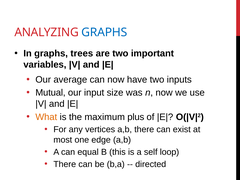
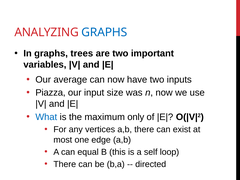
Mutual: Mutual -> Piazza
What colour: orange -> blue
plus: plus -> only
